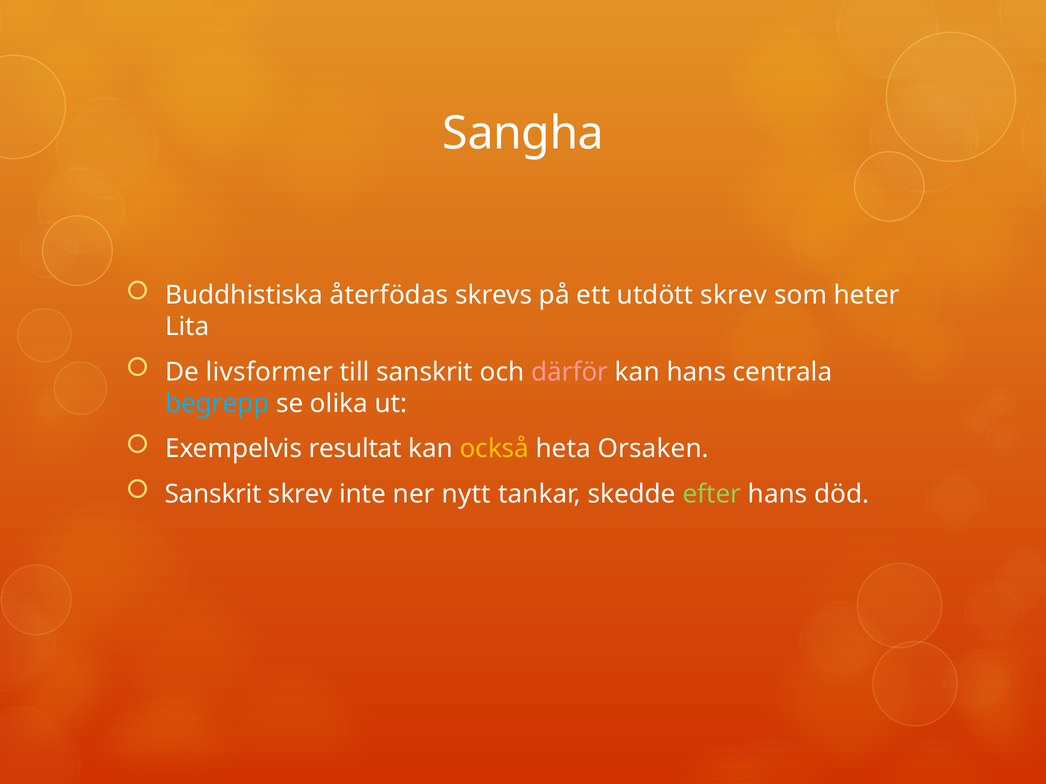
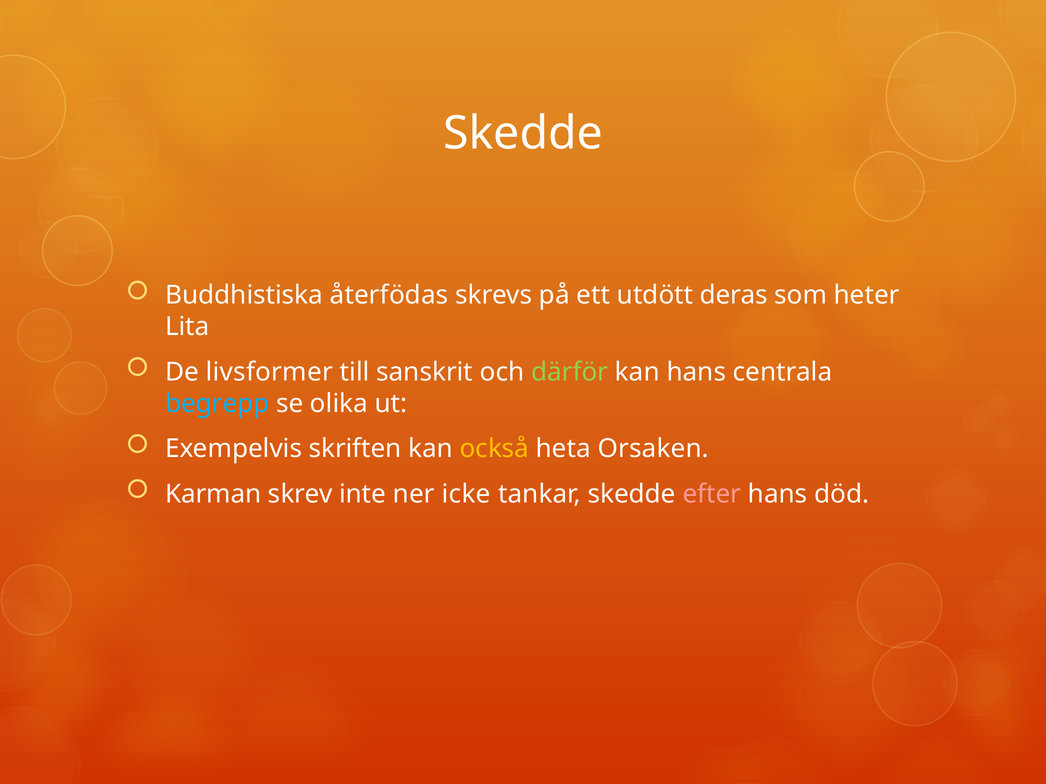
Sangha at (523, 133): Sangha -> Skedde
utdött skrev: skrev -> deras
därför colour: pink -> light green
resultat: resultat -> skriften
Sanskrit at (213, 494): Sanskrit -> Karman
nytt: nytt -> icke
efter colour: light green -> pink
